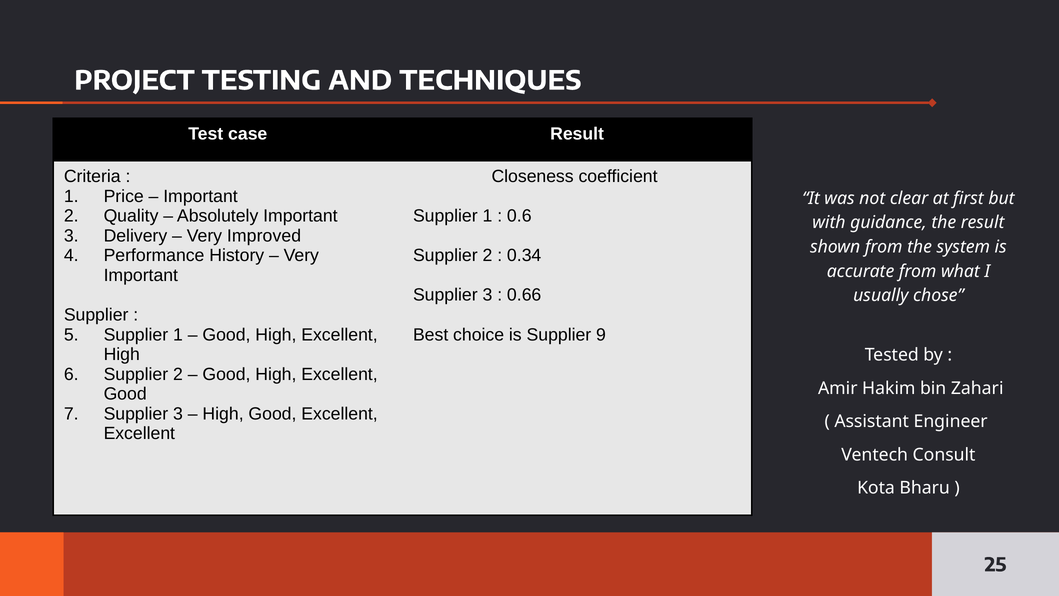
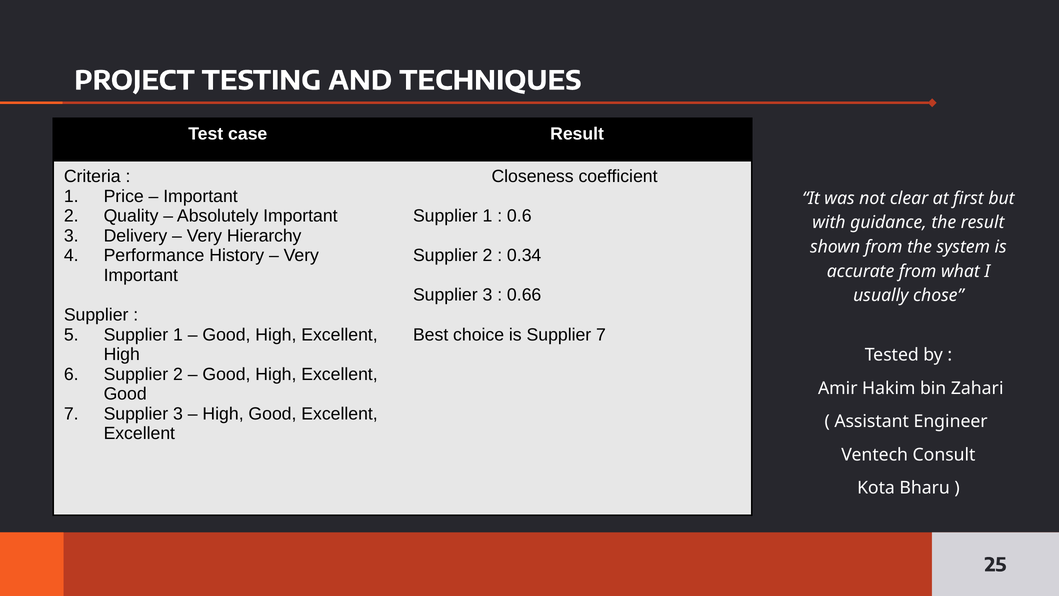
Improved: Improved -> Hierarchy
Supplier 9: 9 -> 7
